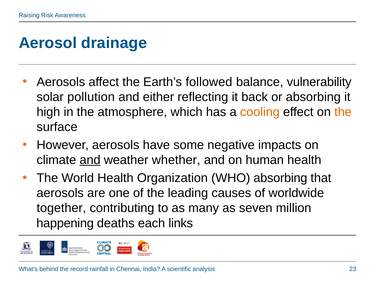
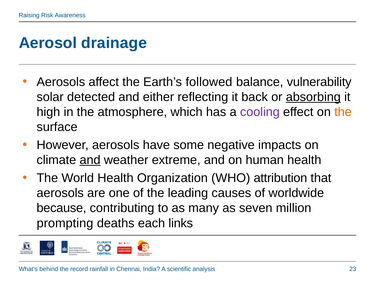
pollution: pollution -> detected
absorbing at (313, 97) underline: none -> present
cooling colour: orange -> purple
whether: whether -> extreme
WHO absorbing: absorbing -> attribution
together: together -> because
happening: happening -> prompting
